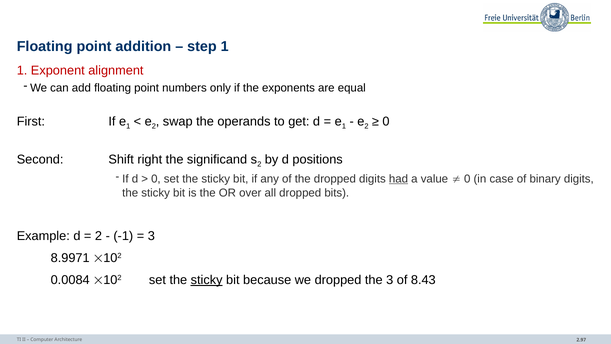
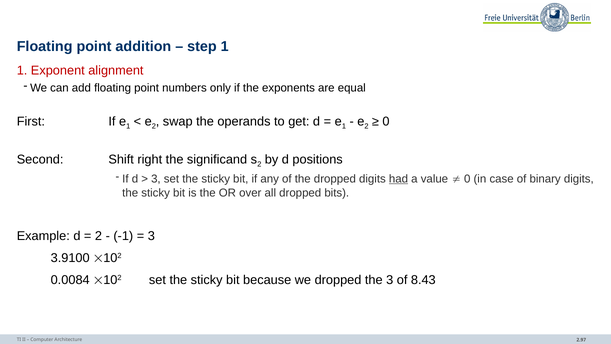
0 at (156, 179): 0 -> 3
8.9971: 8.9971 -> 3.9100
sticky at (207, 280) underline: present -> none
